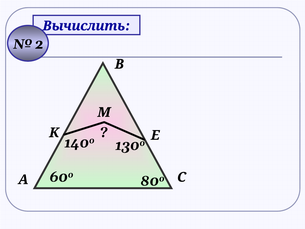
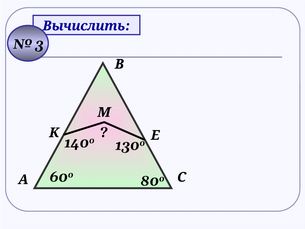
2: 2 -> 3
